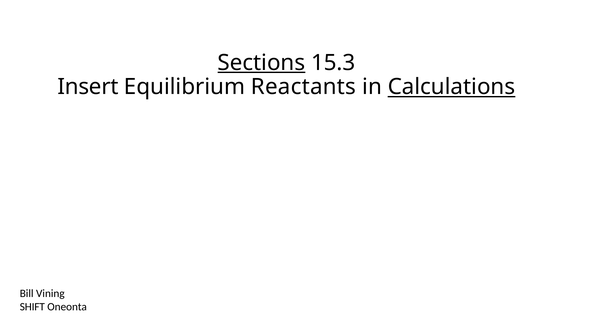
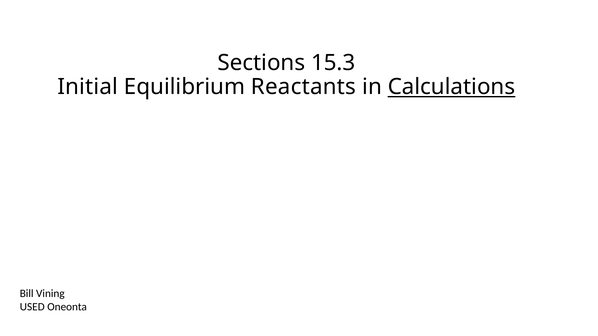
Sections underline: present -> none
Insert: Insert -> Initial
SHIFT: SHIFT -> USED
